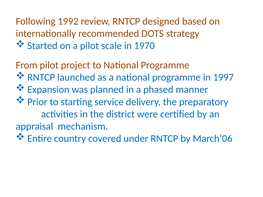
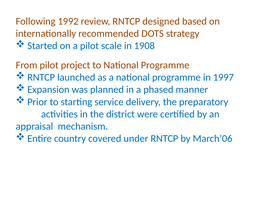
1970: 1970 -> 1908
